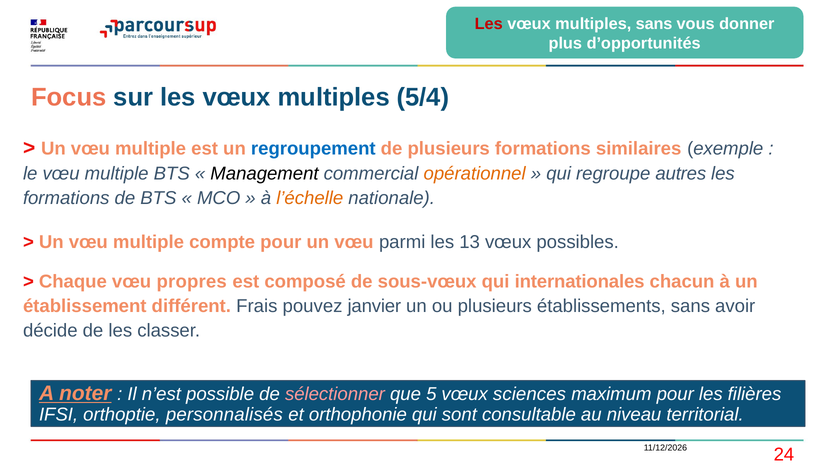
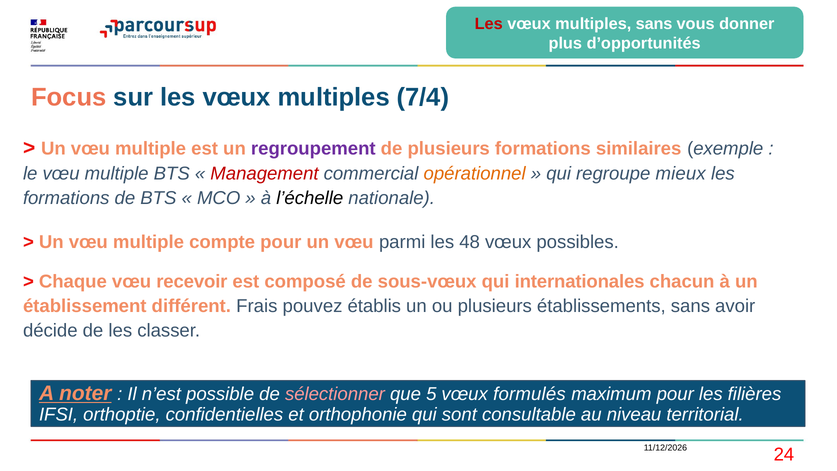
5/4: 5/4 -> 7/4
regroupement colour: blue -> purple
Management colour: black -> red
autres: autres -> mieux
l’échelle colour: orange -> black
13: 13 -> 48
propres: propres -> recevoir
janvier: janvier -> établis
sciences: sciences -> formulés
personnalisés: personnalisés -> confidentielles
